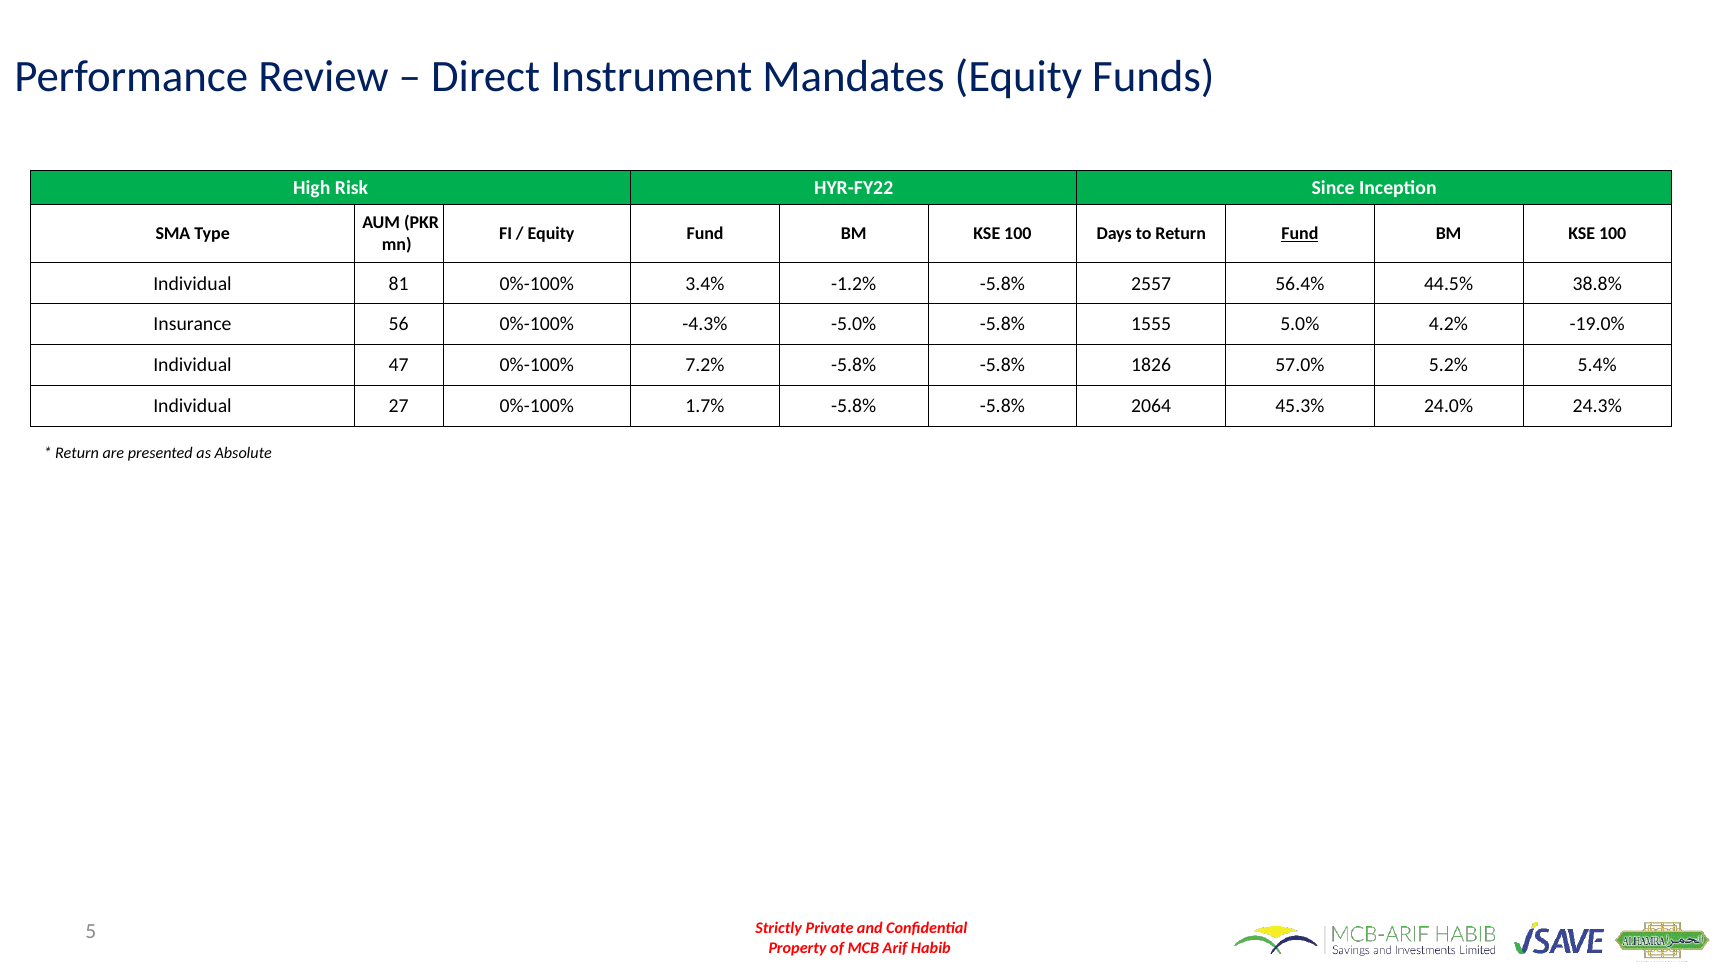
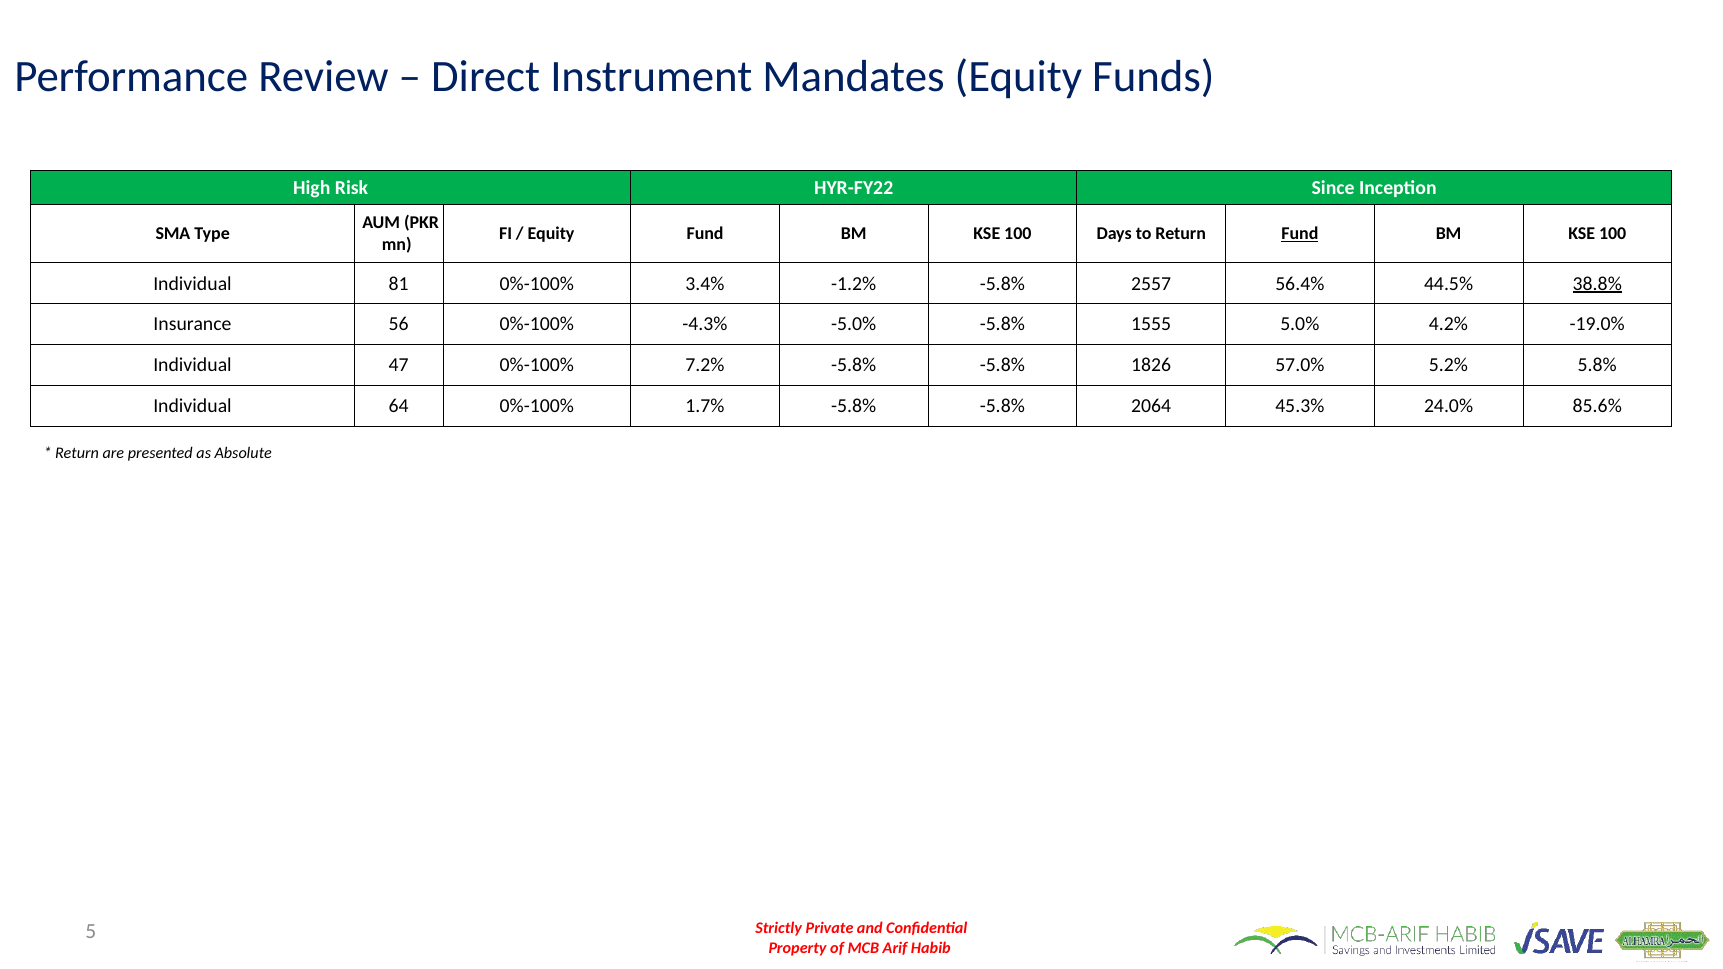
38.8% underline: none -> present
5.4%: 5.4% -> 5.8%
27: 27 -> 64
24.3%: 24.3% -> 85.6%
